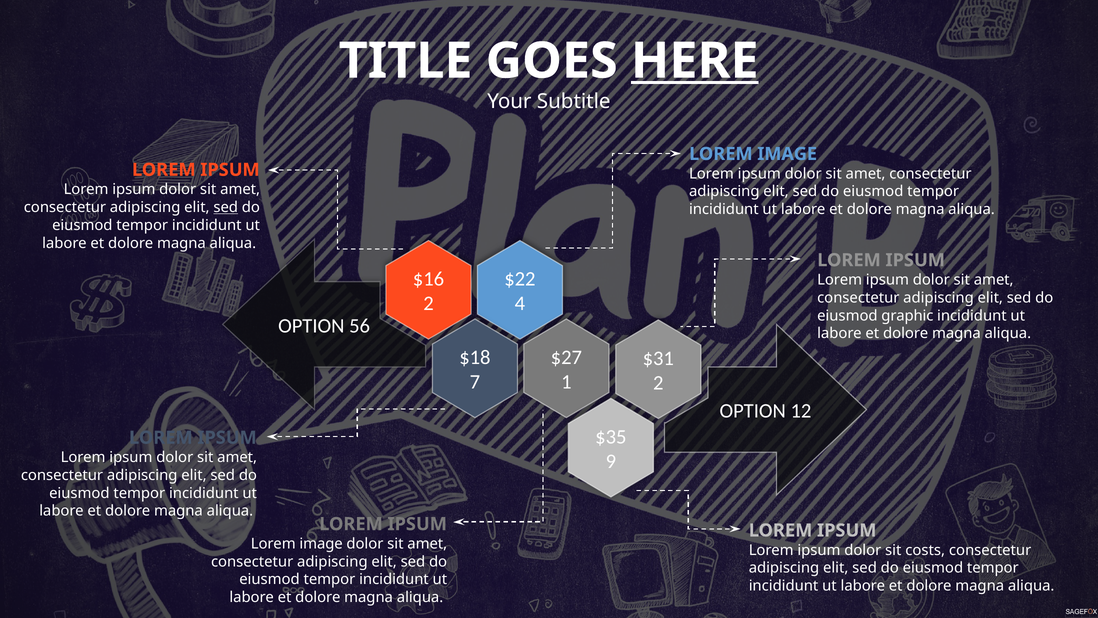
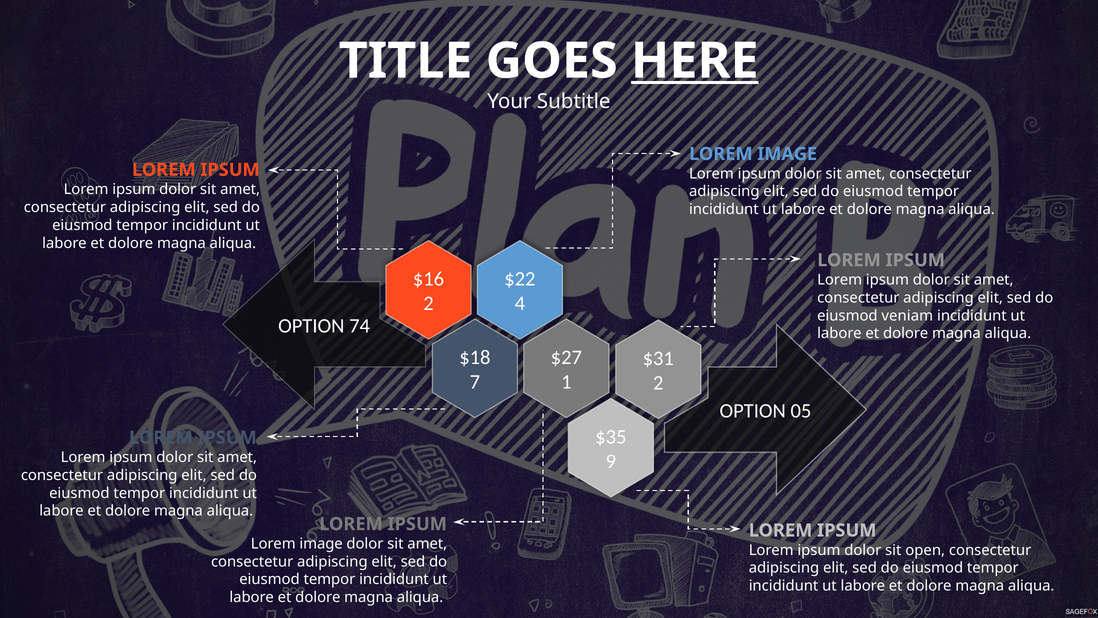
sed at (226, 207) underline: present -> none
graphic: graphic -> veniam
56: 56 -> 74
12: 12 -> 05
costs: costs -> open
